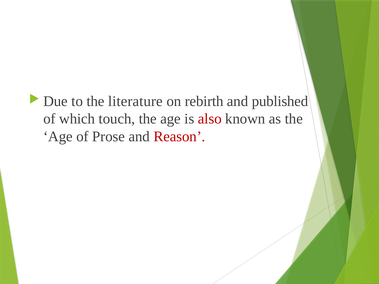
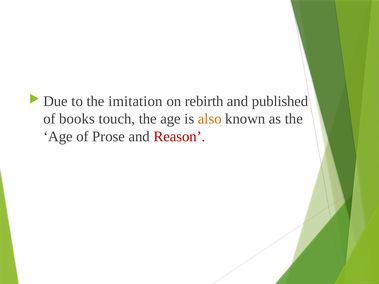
literature: literature -> imitation
which: which -> books
also colour: red -> orange
